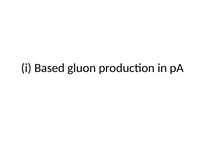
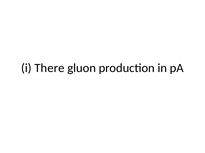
Based: Based -> There
